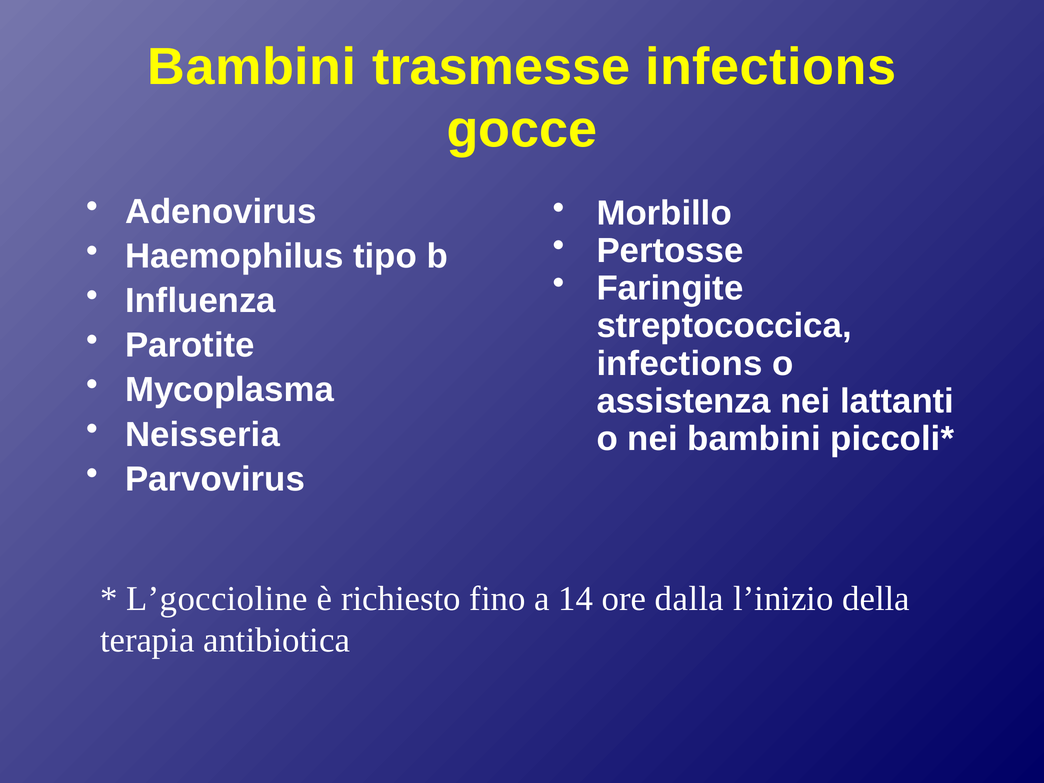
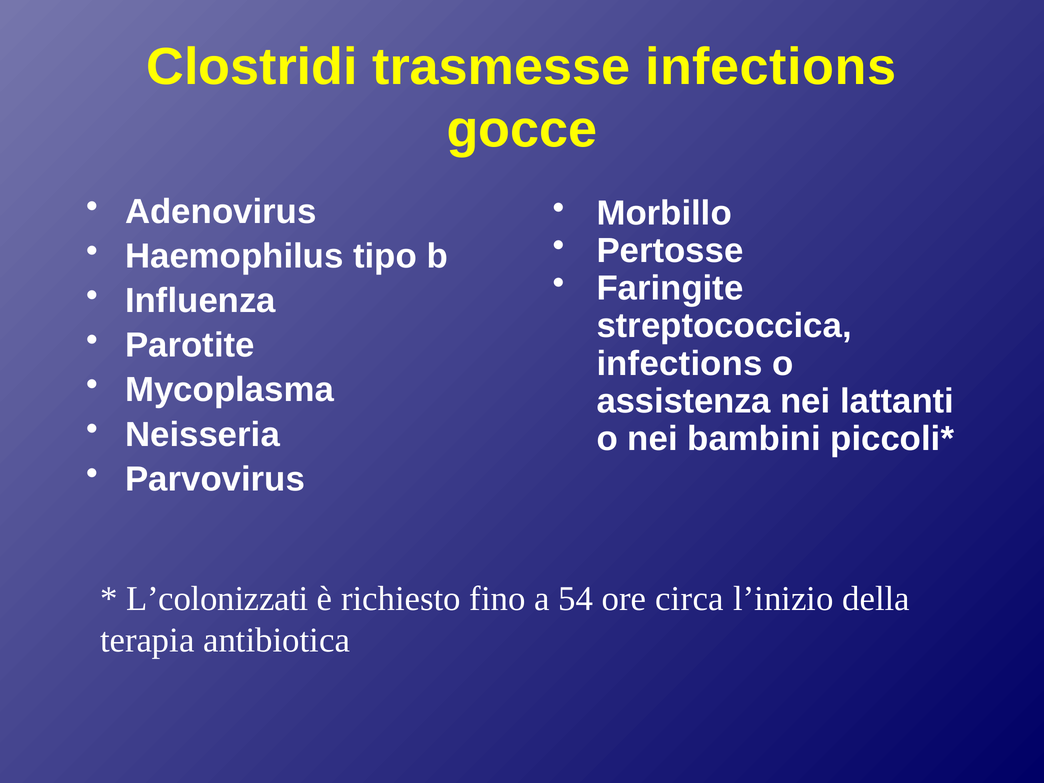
Bambini at (252, 67): Bambini -> Clostridi
L’goccioline: L’goccioline -> L’colonizzati
14: 14 -> 54
dalla: dalla -> circa
